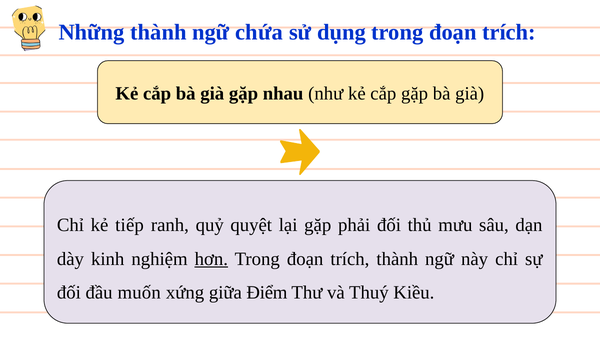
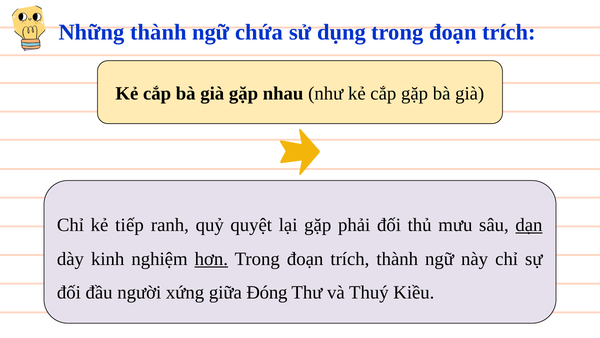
dạn underline: none -> present
muốn: muốn -> người
Điểm: Điểm -> Đóng
